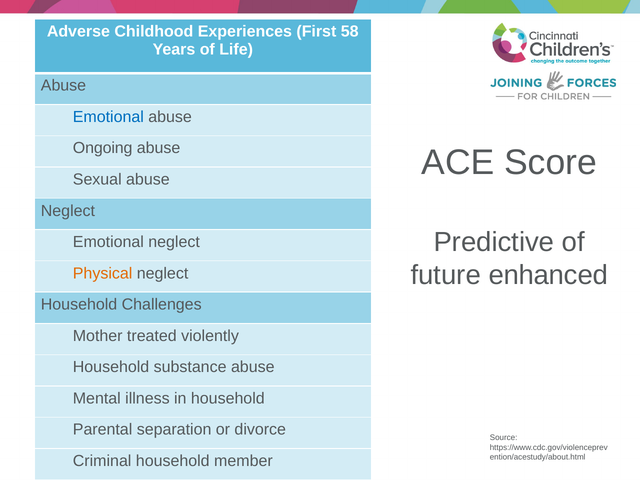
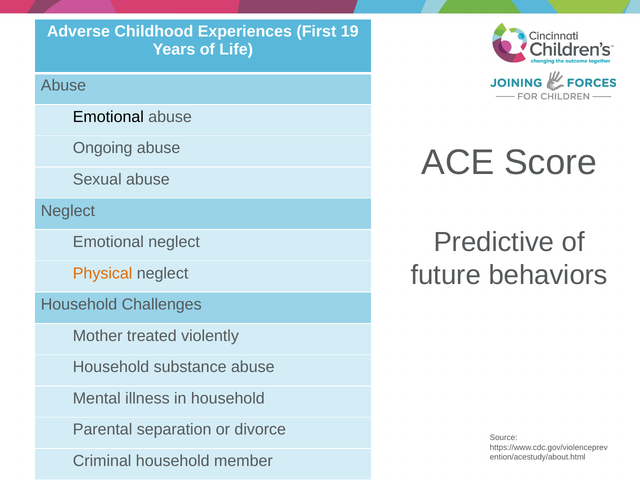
58: 58 -> 19
Emotional at (108, 117) colour: blue -> black
enhanced: enhanced -> behaviors
